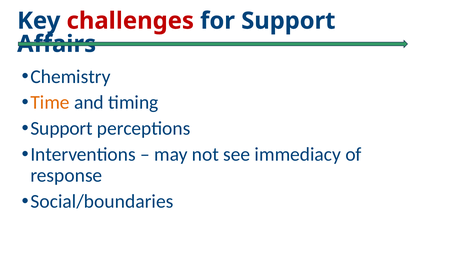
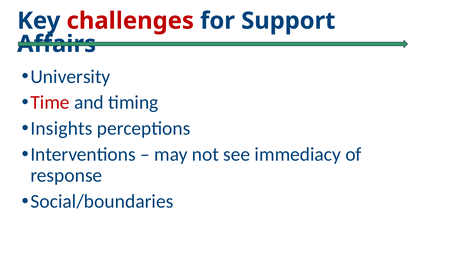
Chemistry: Chemistry -> University
Time colour: orange -> red
Support at (62, 129): Support -> Insights
